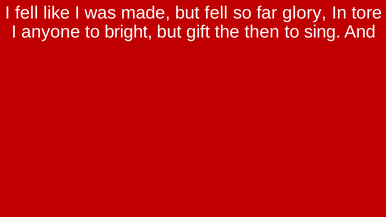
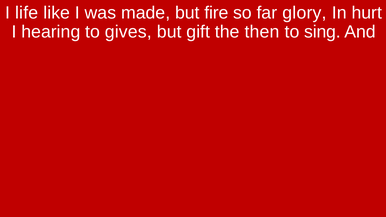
I fell: fell -> life
but fell: fell -> fire
tore: tore -> hurt
anyone: anyone -> hearing
bright: bright -> gives
